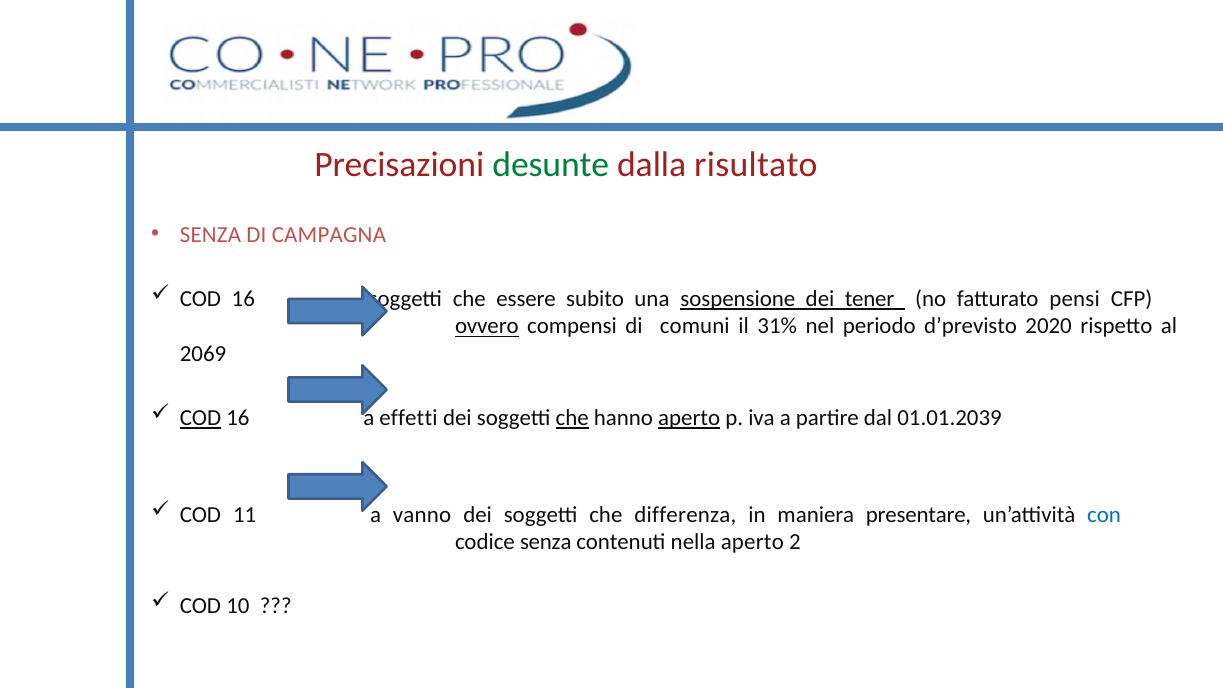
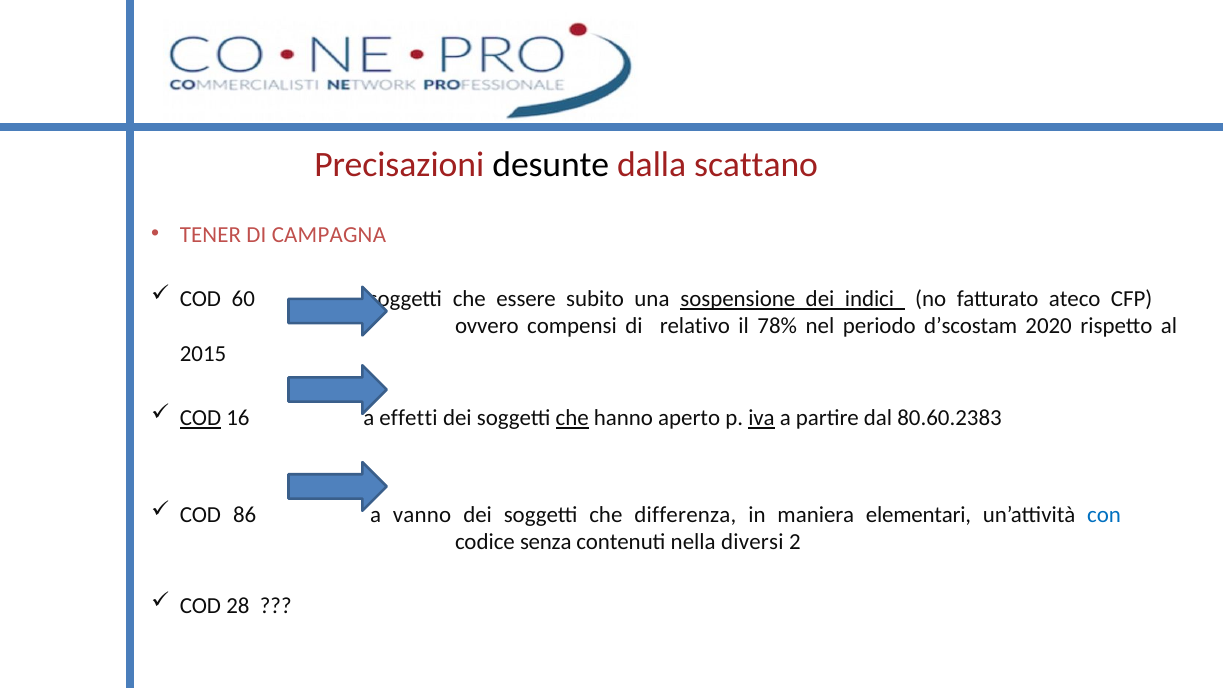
desunte colour: green -> black
risultato: risultato -> scattano
SENZA at (210, 235): SENZA -> TENER
16 at (243, 299): 16 -> 60
tener: tener -> indici
pensi: pensi -> ateco
ovvero underline: present -> none
comuni: comuni -> relativo
31%: 31% -> 78%
d’previsto: d’previsto -> d’scostam
2069: 2069 -> 2015
aperto at (689, 418) underline: present -> none
iva underline: none -> present
01.01.2039: 01.01.2039 -> 80.60.2383
11: 11 -> 86
presentare: presentare -> elementari
nella aperto: aperto -> diversi
10: 10 -> 28
